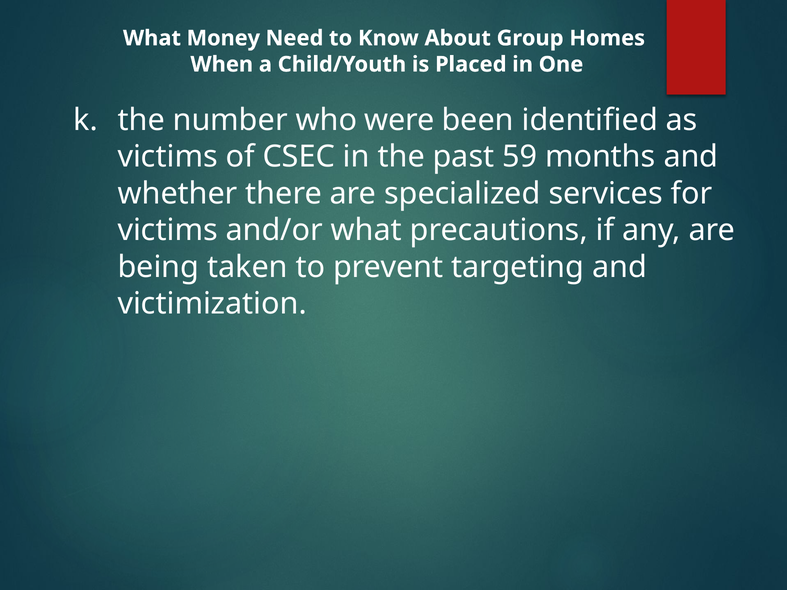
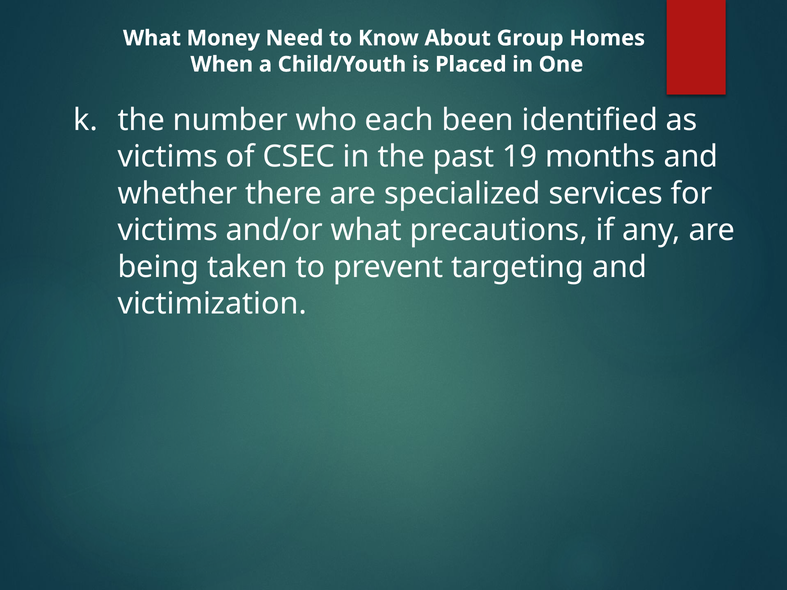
were: were -> each
59: 59 -> 19
